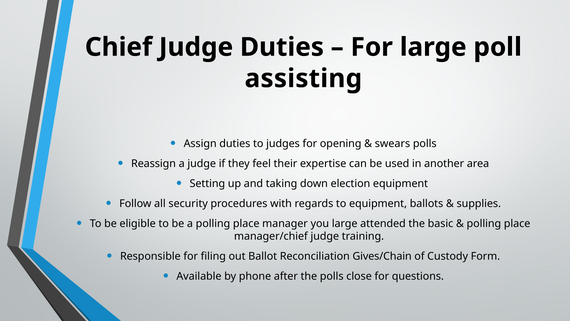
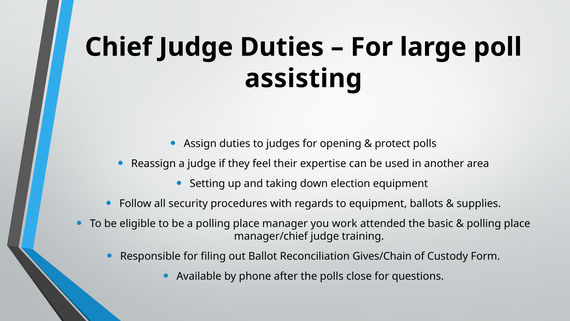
swears: swears -> protect
you large: large -> work
